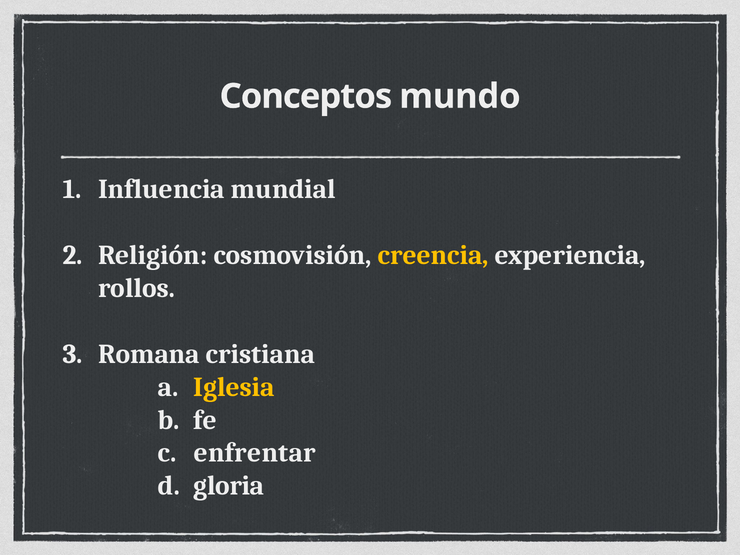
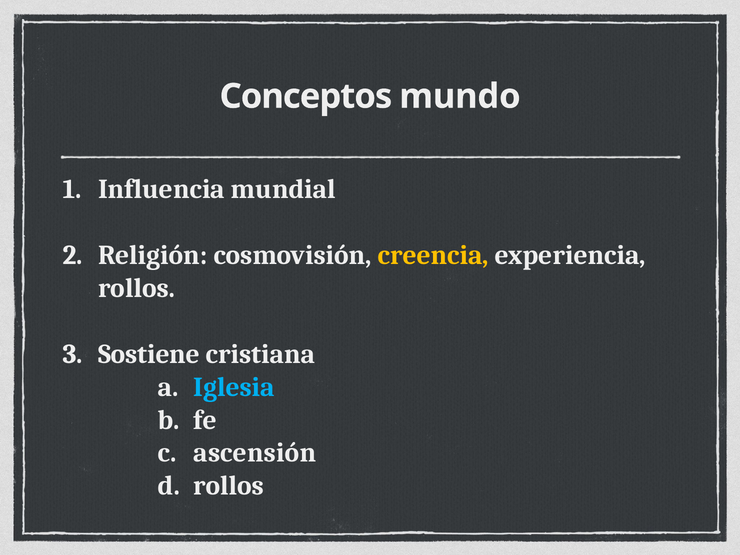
Romana: Romana -> Sostiene
Iglesia colour: yellow -> light blue
enfrentar: enfrentar -> ascensión
gloria at (229, 486): gloria -> rollos
